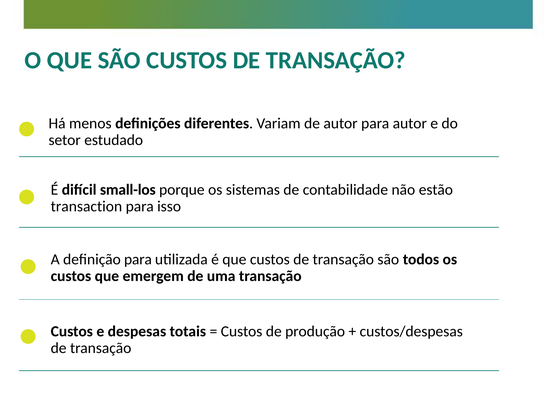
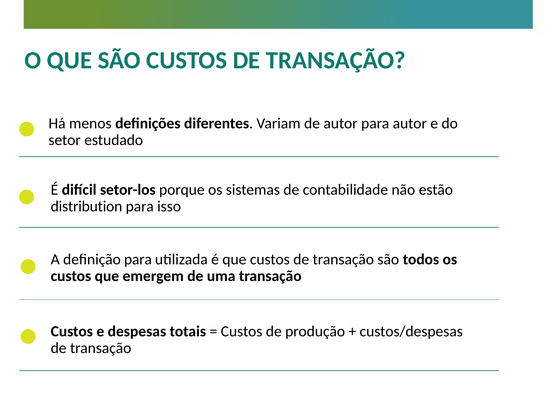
small-los: small-los -> setor-los
transaction: transaction -> distribution
